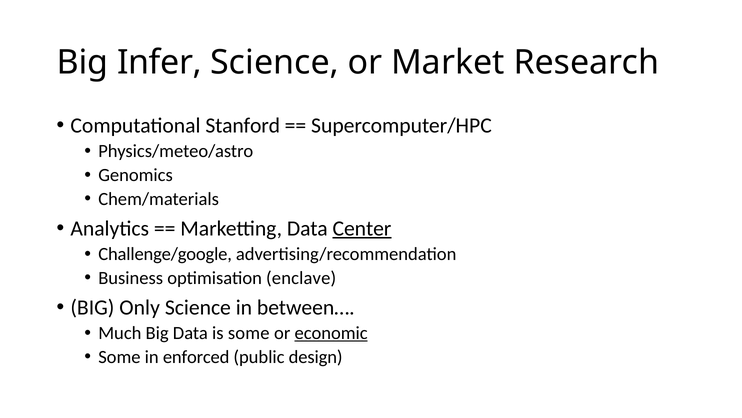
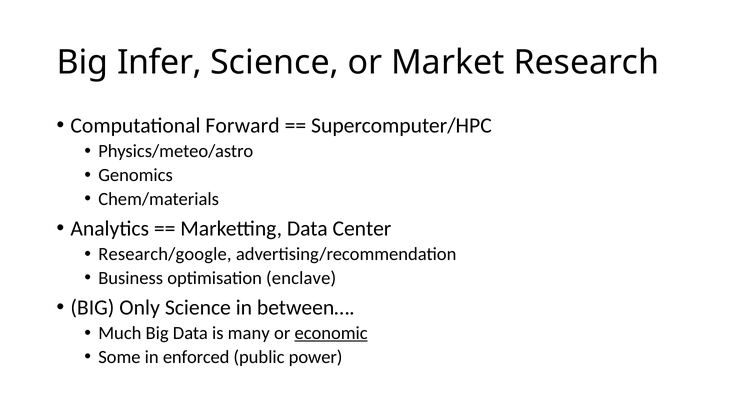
Stanford: Stanford -> Forward
Center underline: present -> none
Challenge/google: Challenge/google -> Research/google
is some: some -> many
design: design -> power
